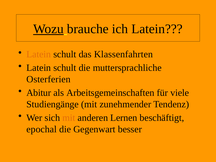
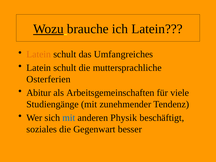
Klassenfahrten: Klassenfahrten -> Umfangreiches
mit at (69, 118) colour: orange -> blue
Lernen: Lernen -> Physik
epochal: epochal -> soziales
